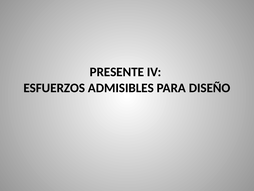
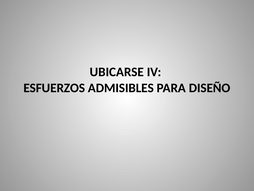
PRESENTE: PRESENTE -> UBICARSE
